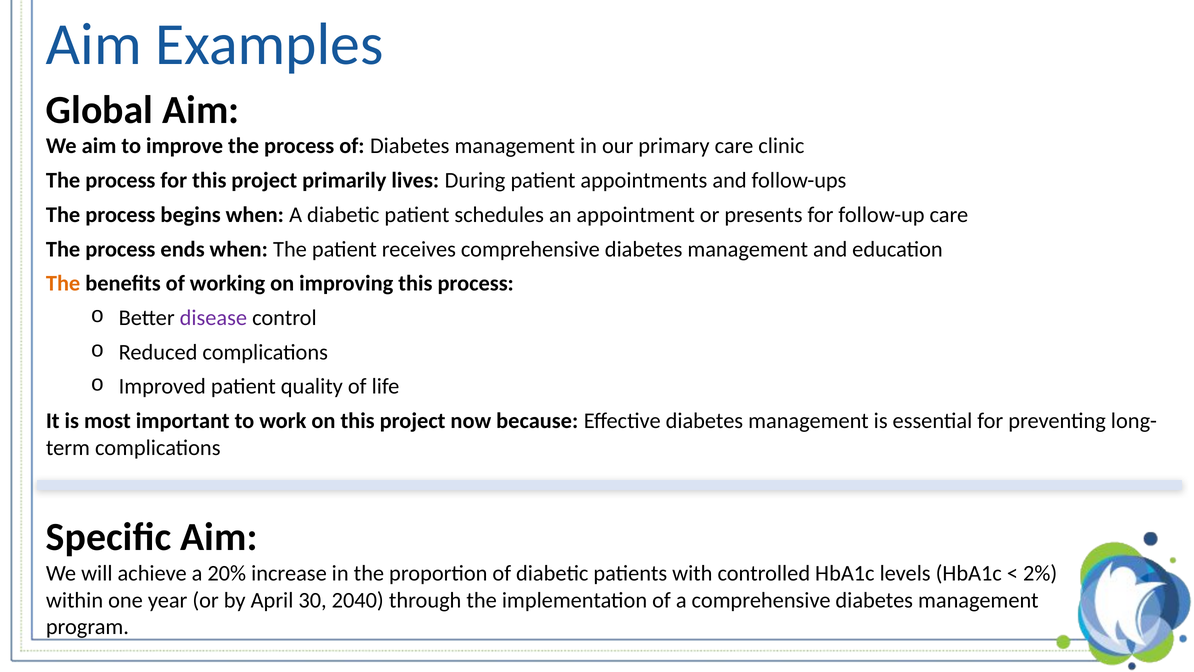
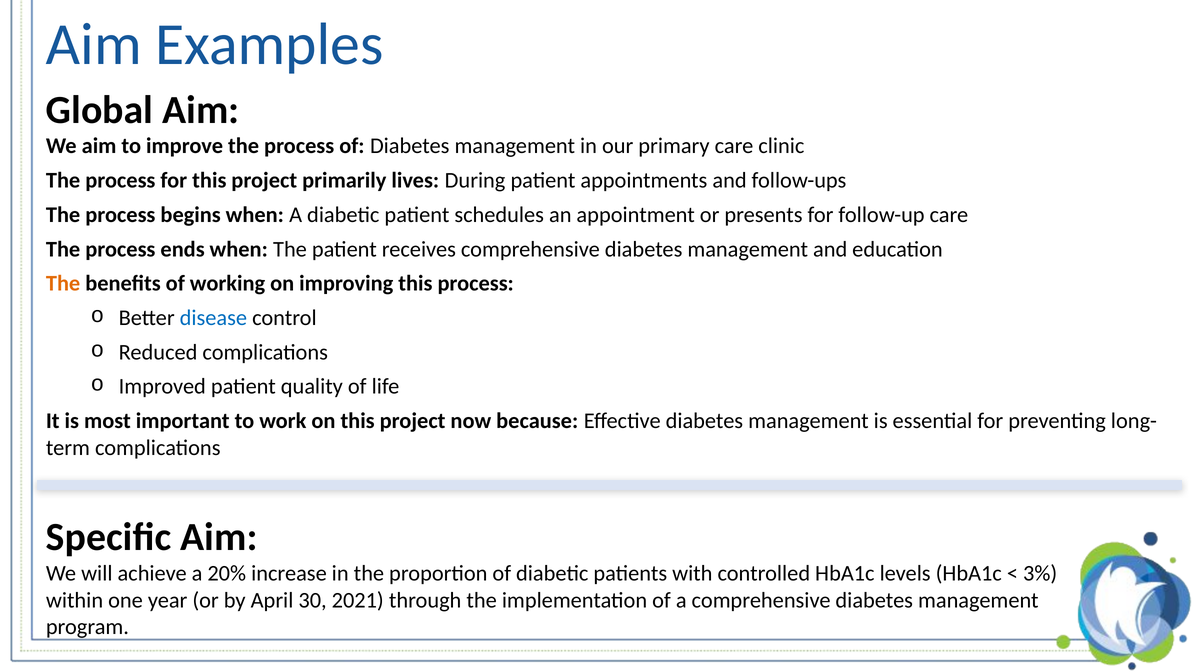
disease colour: purple -> blue
2%: 2% -> 3%
2040: 2040 -> 2021
